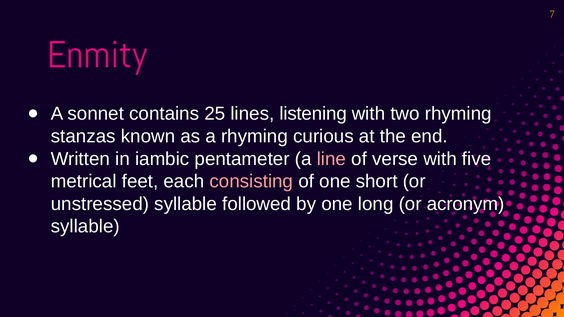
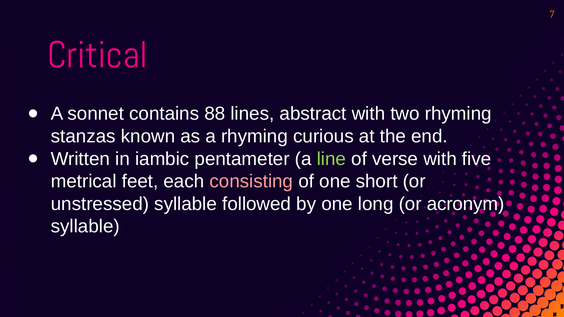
Enmity: Enmity -> Critical
25: 25 -> 88
listening: listening -> abstract
line colour: pink -> light green
